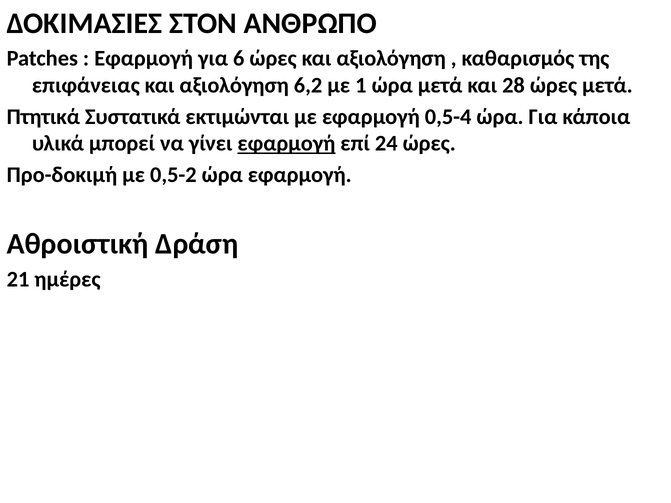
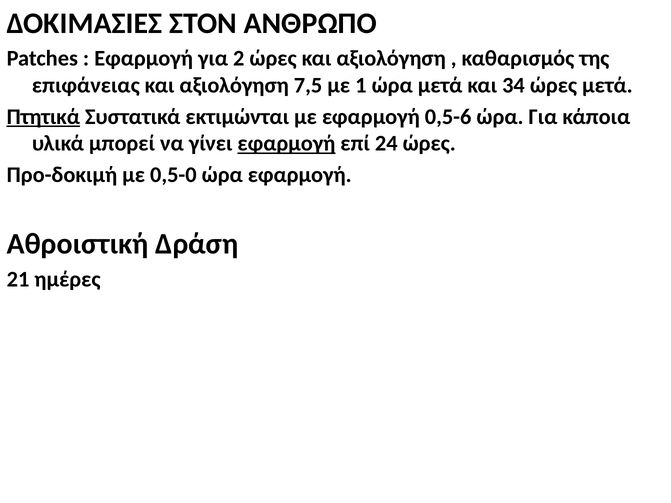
6: 6 -> 2
6,2: 6,2 -> 7,5
28: 28 -> 34
Πτητικά underline: none -> present
0,5-4: 0,5-4 -> 0,5-6
0,5-2: 0,5-2 -> 0,5-0
